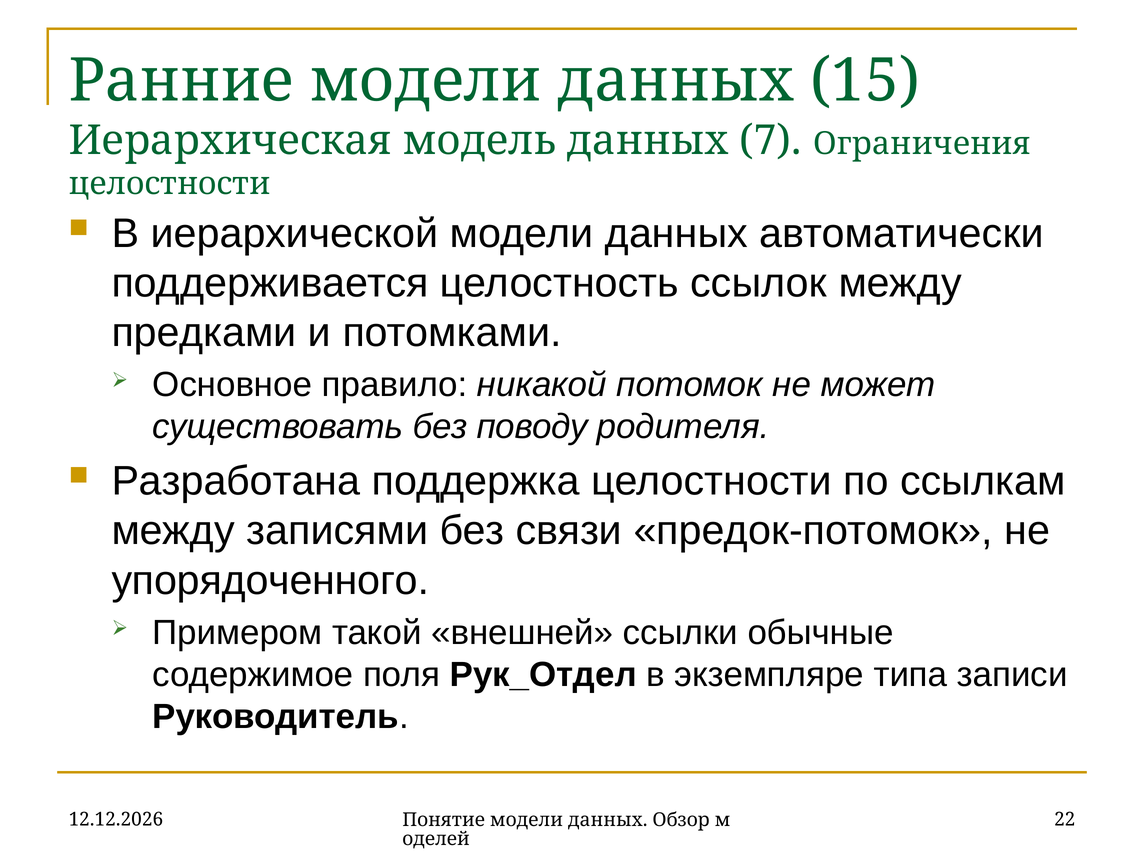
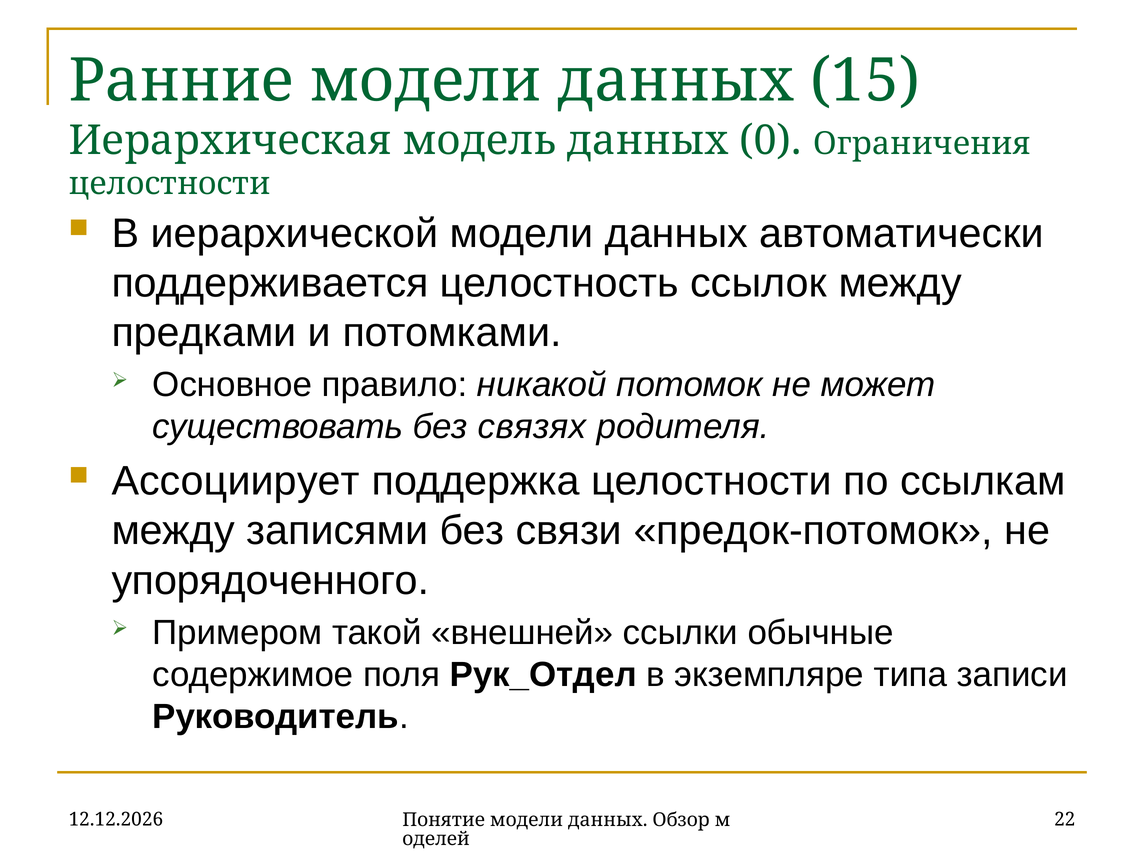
7: 7 -> 0
поводу: поводу -> связях
Разработана: Разработана -> Ассоциирует
